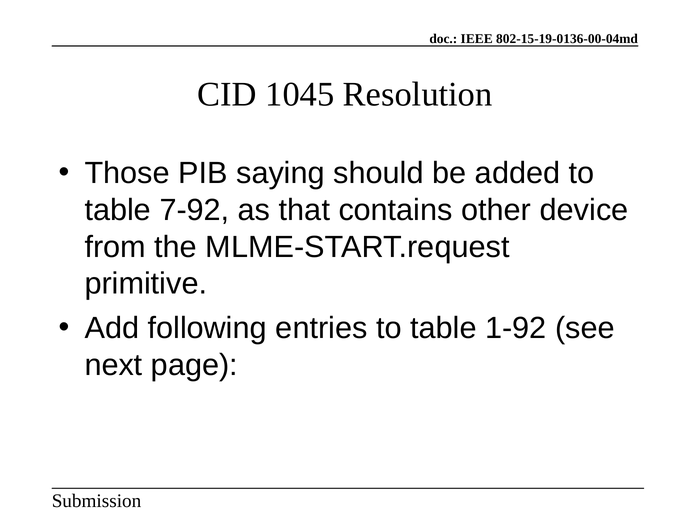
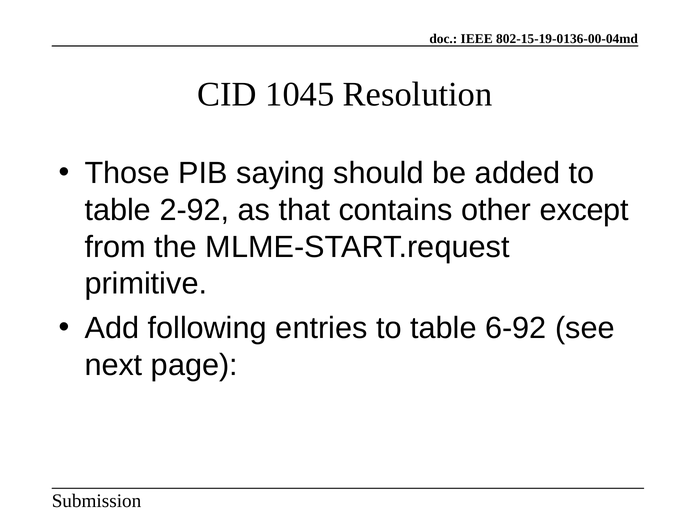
7-92: 7-92 -> 2-92
device: device -> except
1-92: 1-92 -> 6-92
